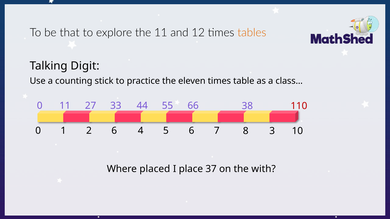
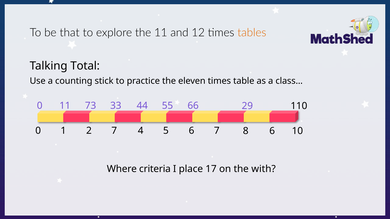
Digit: Digit -> Total
27: 27 -> 73
38: 38 -> 29
110 colour: red -> black
2 6: 6 -> 7
8 3: 3 -> 6
placed: placed -> criteria
37: 37 -> 17
